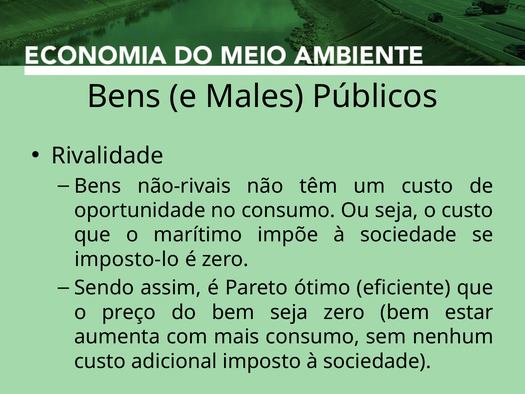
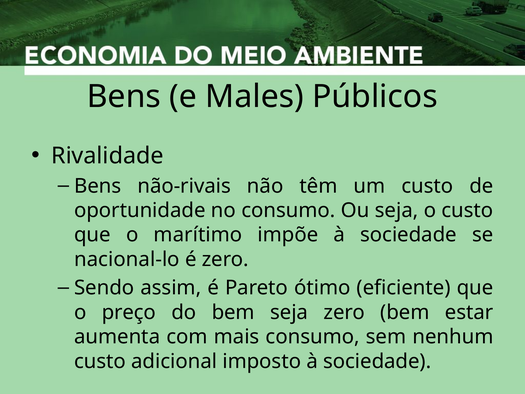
imposto-lo: imposto-lo -> nacional-lo
